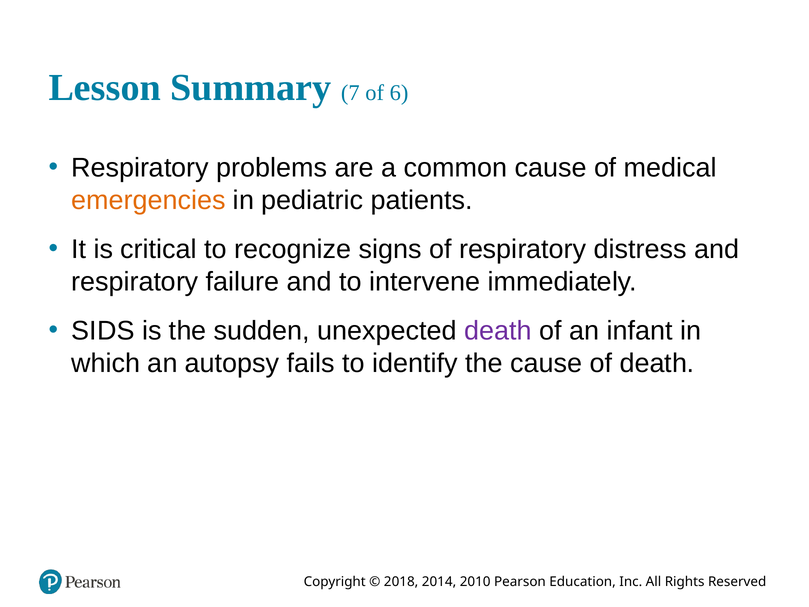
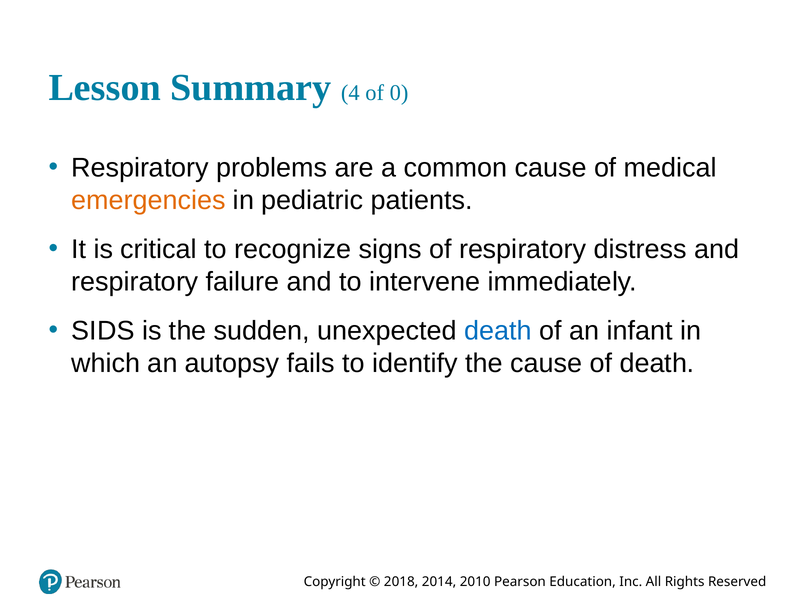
7: 7 -> 4
6: 6 -> 0
death at (498, 331) colour: purple -> blue
